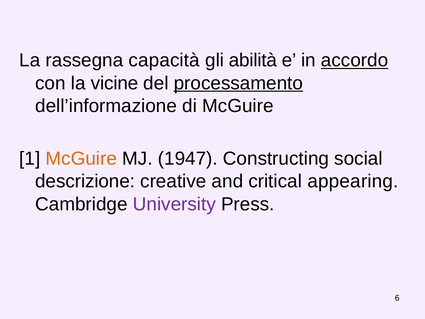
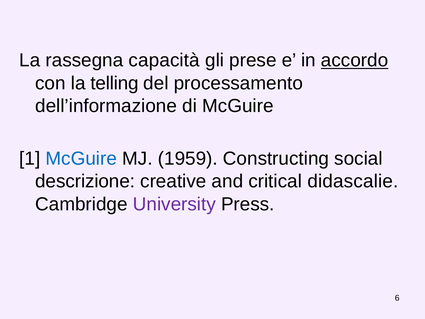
abilità: abilità -> prese
vicine: vicine -> telling
processamento underline: present -> none
McGuire at (81, 159) colour: orange -> blue
1947: 1947 -> 1959
appearing: appearing -> didascalie
